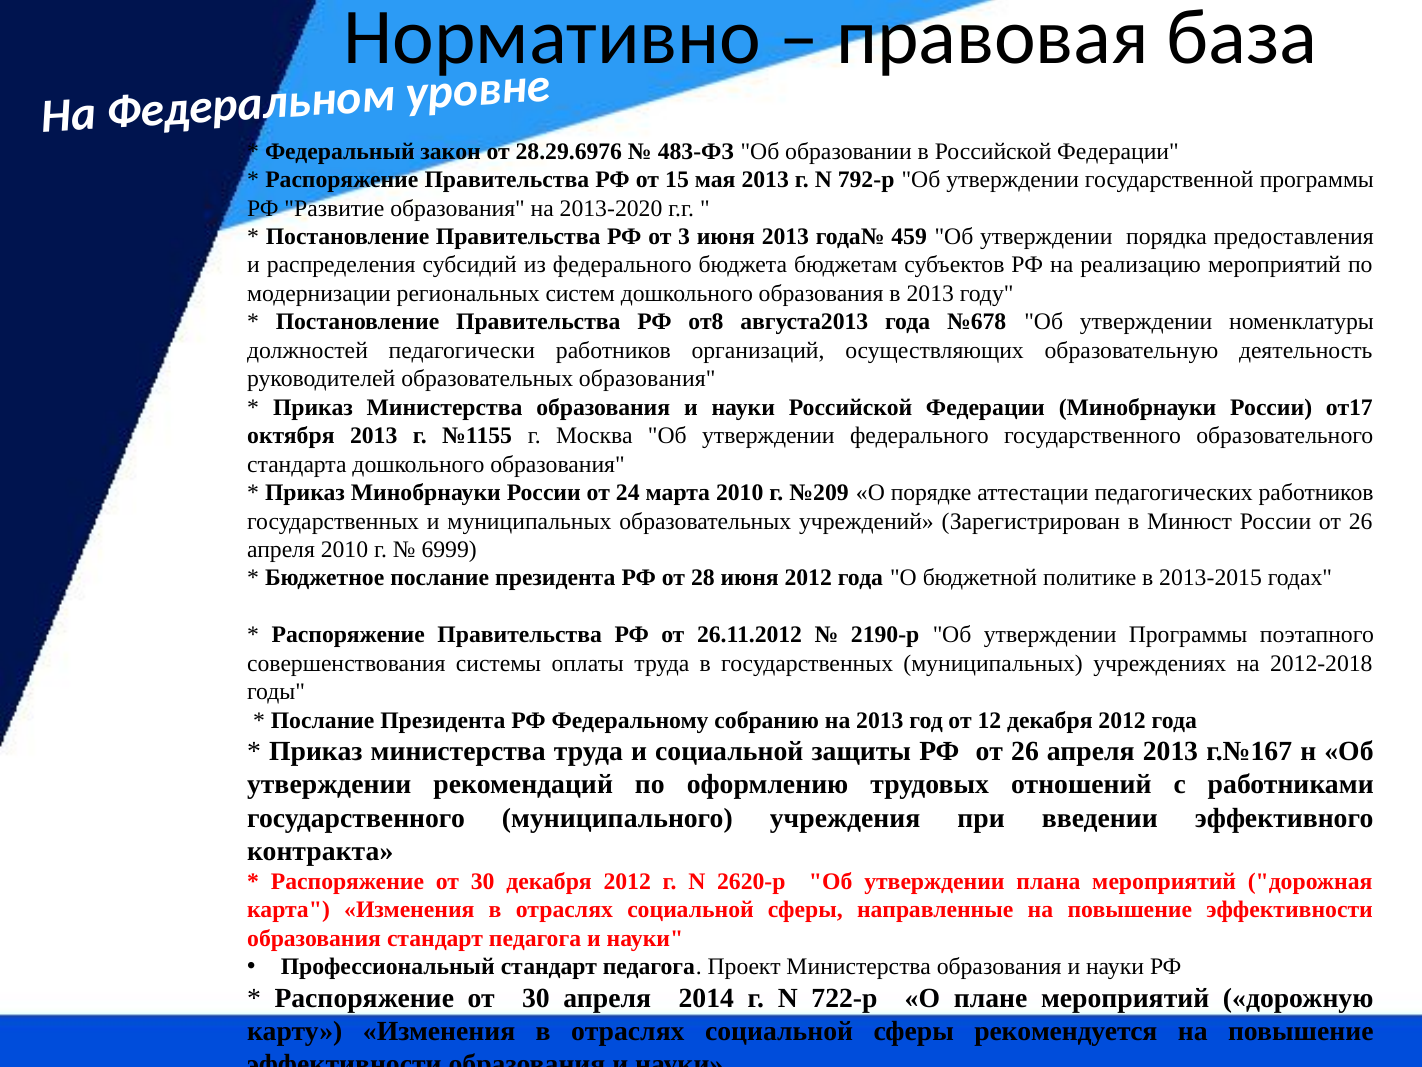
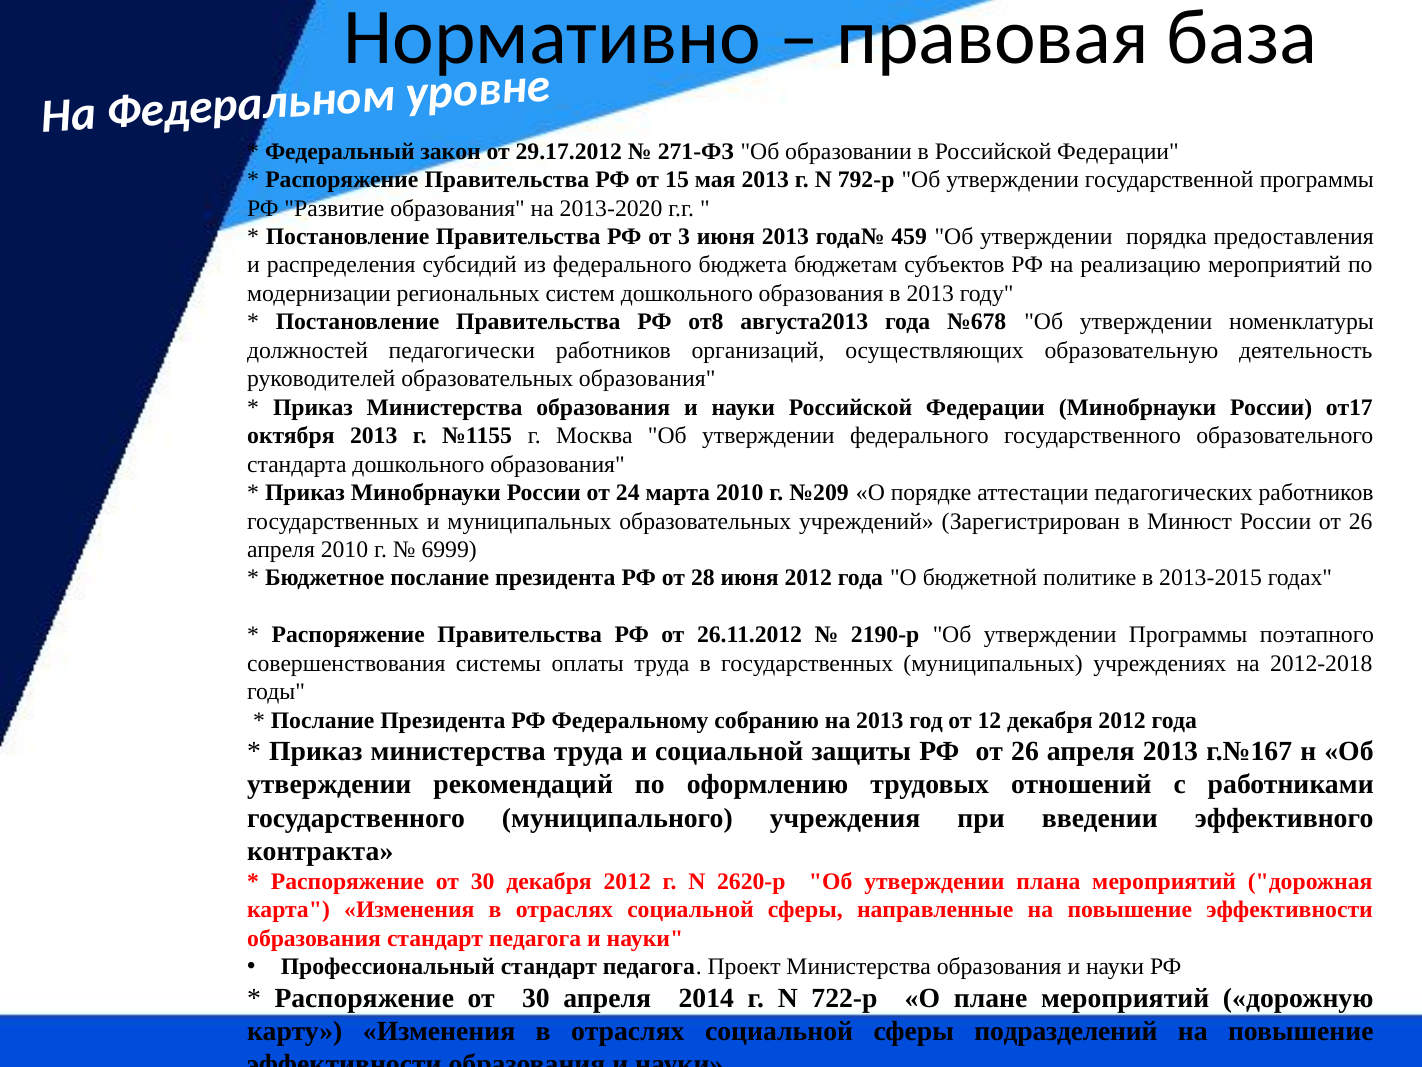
28.29.6976: 28.29.6976 -> 29.17.2012
483-ФЗ: 483-ФЗ -> 271-ФЗ
рекомендуется: рекомендуется -> подразделений
